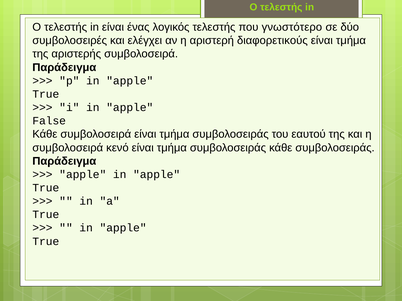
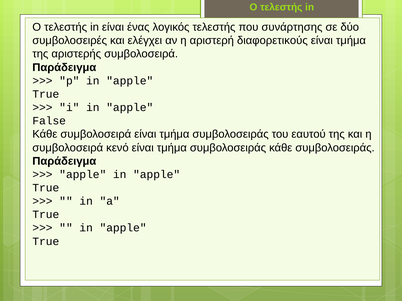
γνωστότερο: γνωστότερο -> συνάρτησης
